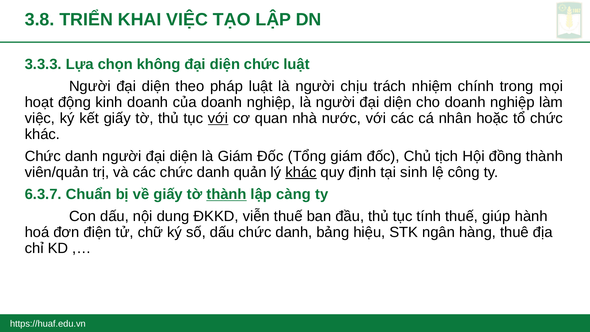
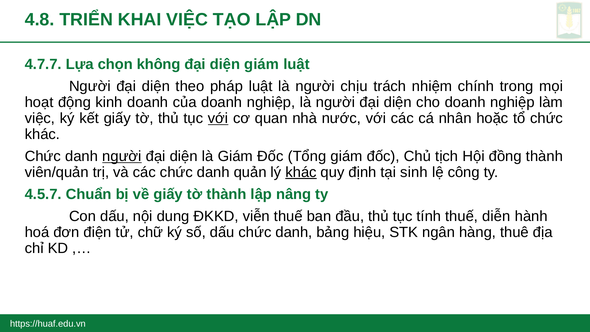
3.8: 3.8 -> 4.8
3.3.3: 3.3.3 -> 4.7.7
diện chức: chức -> giám
người at (122, 156) underline: none -> present
6.3.7: 6.3.7 -> 4.5.7
thành at (227, 194) underline: present -> none
càng: càng -> nâng
giúp: giúp -> diễn
